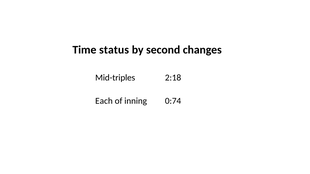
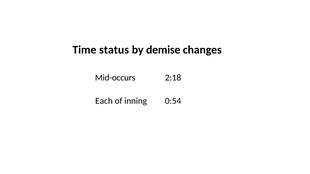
second: second -> demise
Mid-triples: Mid-triples -> Mid-occurs
0:74: 0:74 -> 0:54
